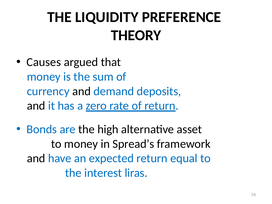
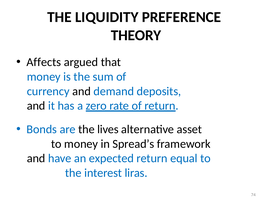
Causes: Causes -> Affects
high: high -> lives
